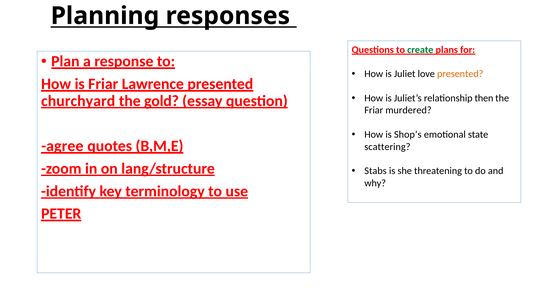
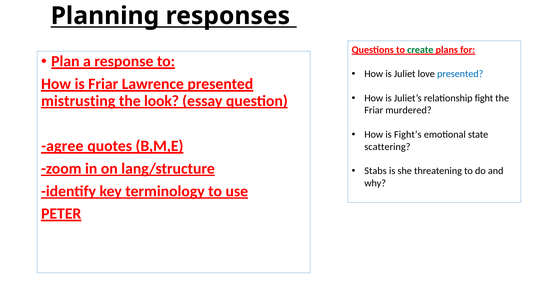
presented at (460, 74) colour: orange -> blue
then: then -> fight
churchyard: churchyard -> mistrusting
gold: gold -> look
Shop’s: Shop’s -> Fight’s
